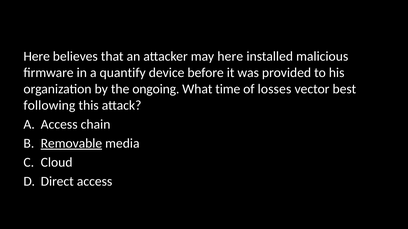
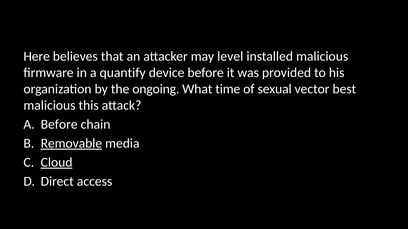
may here: here -> level
losses: losses -> sexual
following at (49, 106): following -> malicious
A Access: Access -> Before
Cloud underline: none -> present
